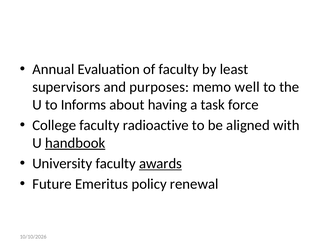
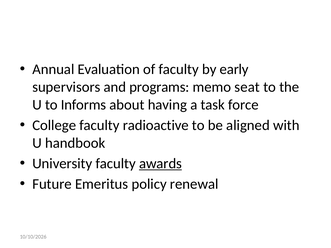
least: least -> early
purposes: purposes -> programs
well: well -> seat
handbook underline: present -> none
